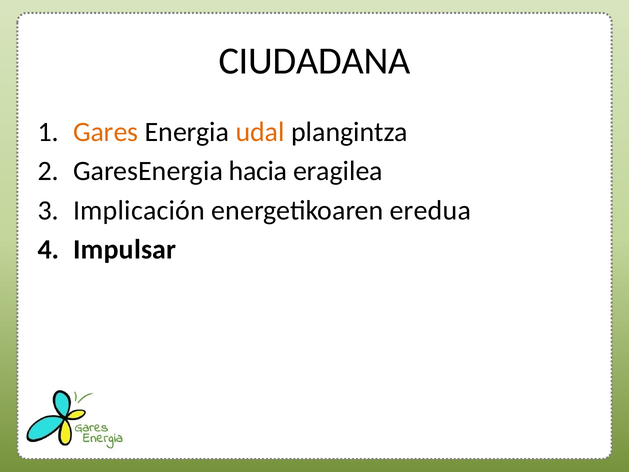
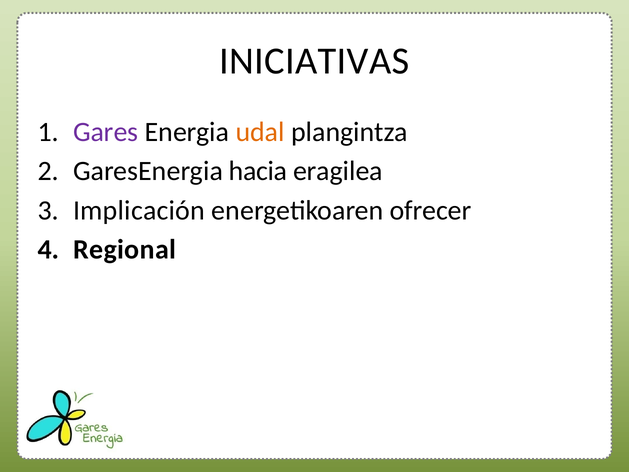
CIUDADANA: CIUDADANA -> INICIATIVAS
Gares colour: orange -> purple
eredua: eredua -> ofrecer
Impulsar: Impulsar -> Regional
